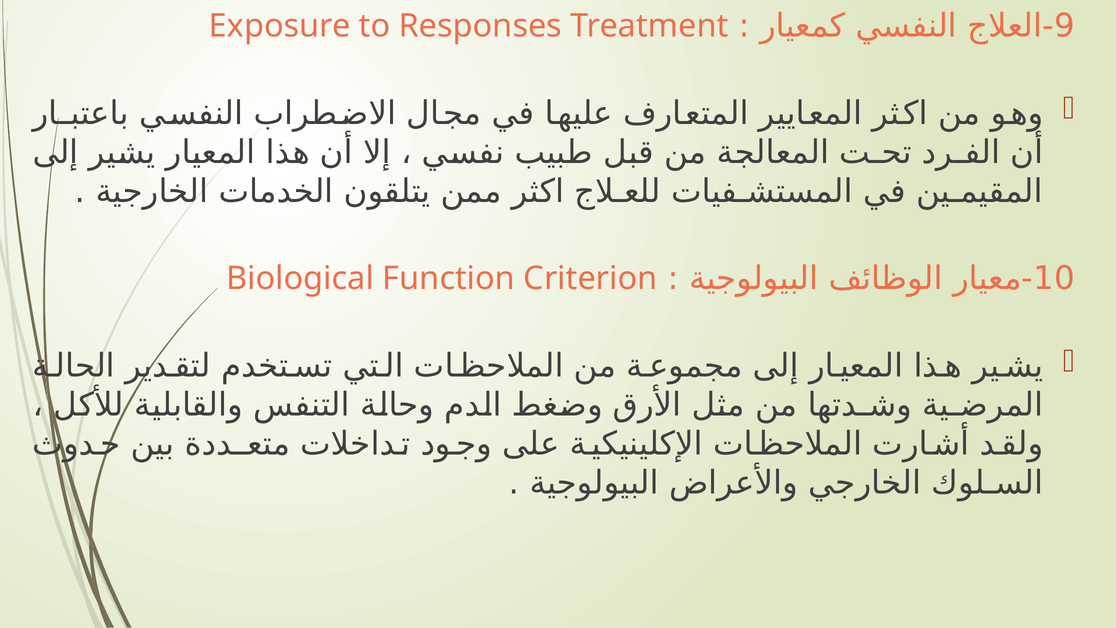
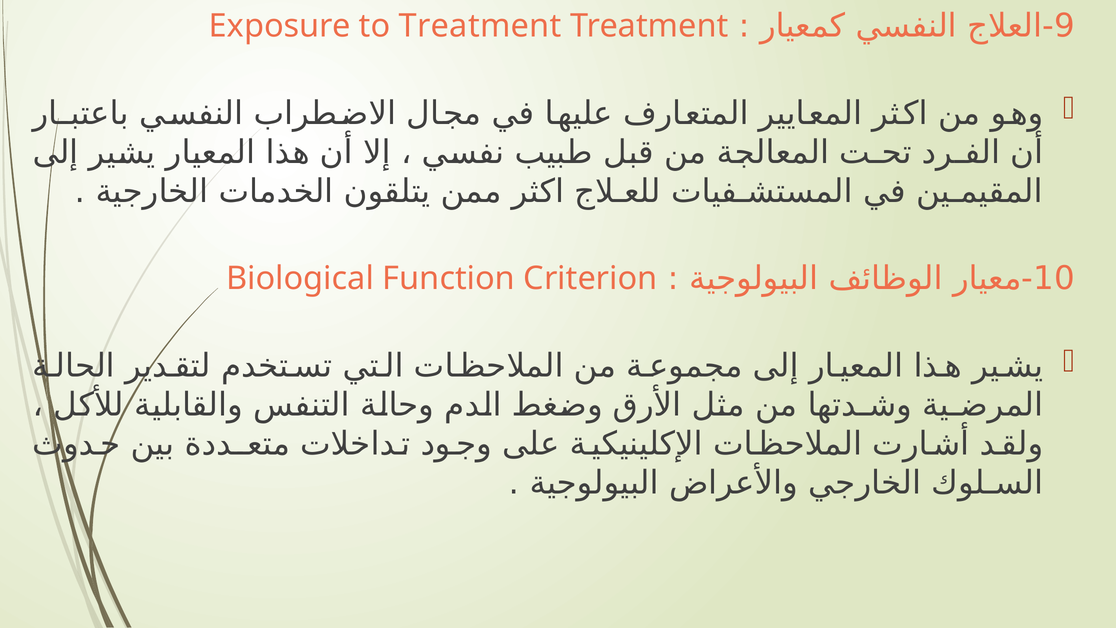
to Responses: Responses -> Treatment
